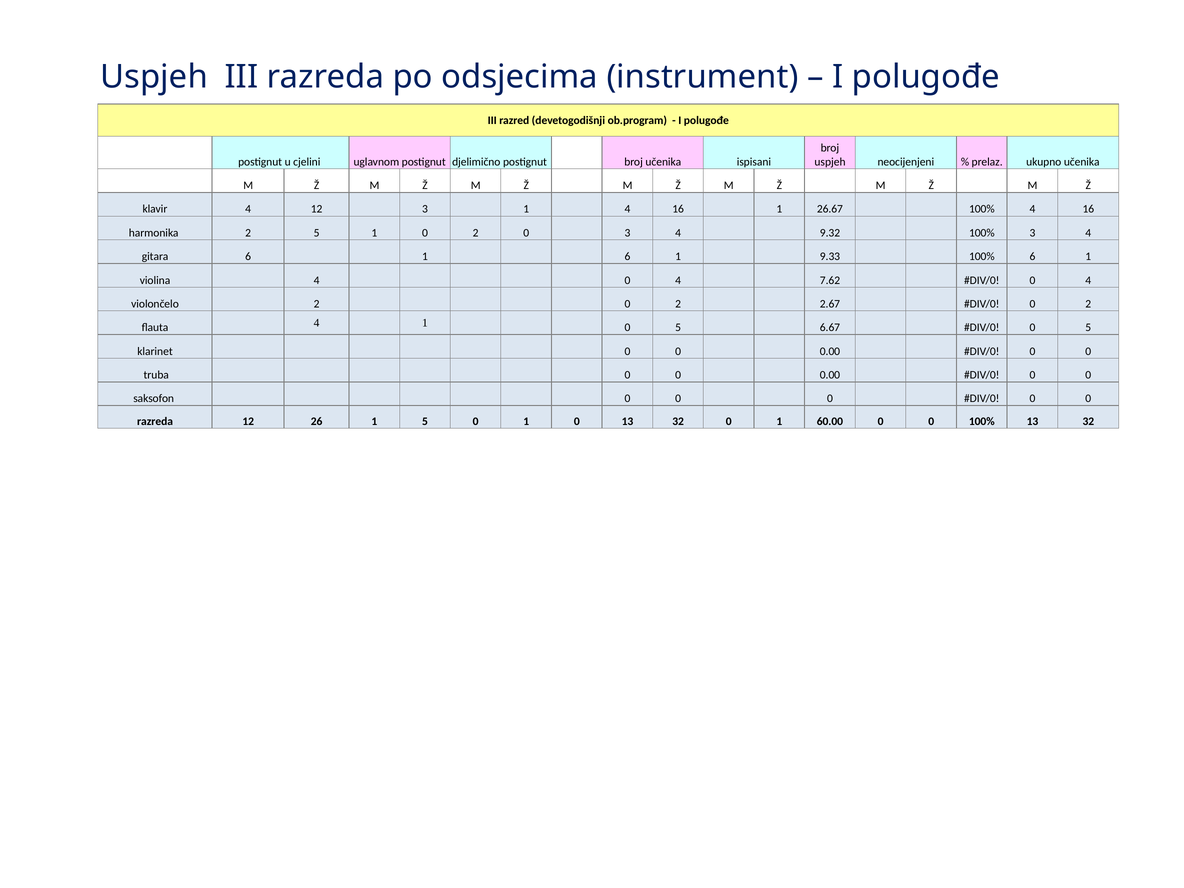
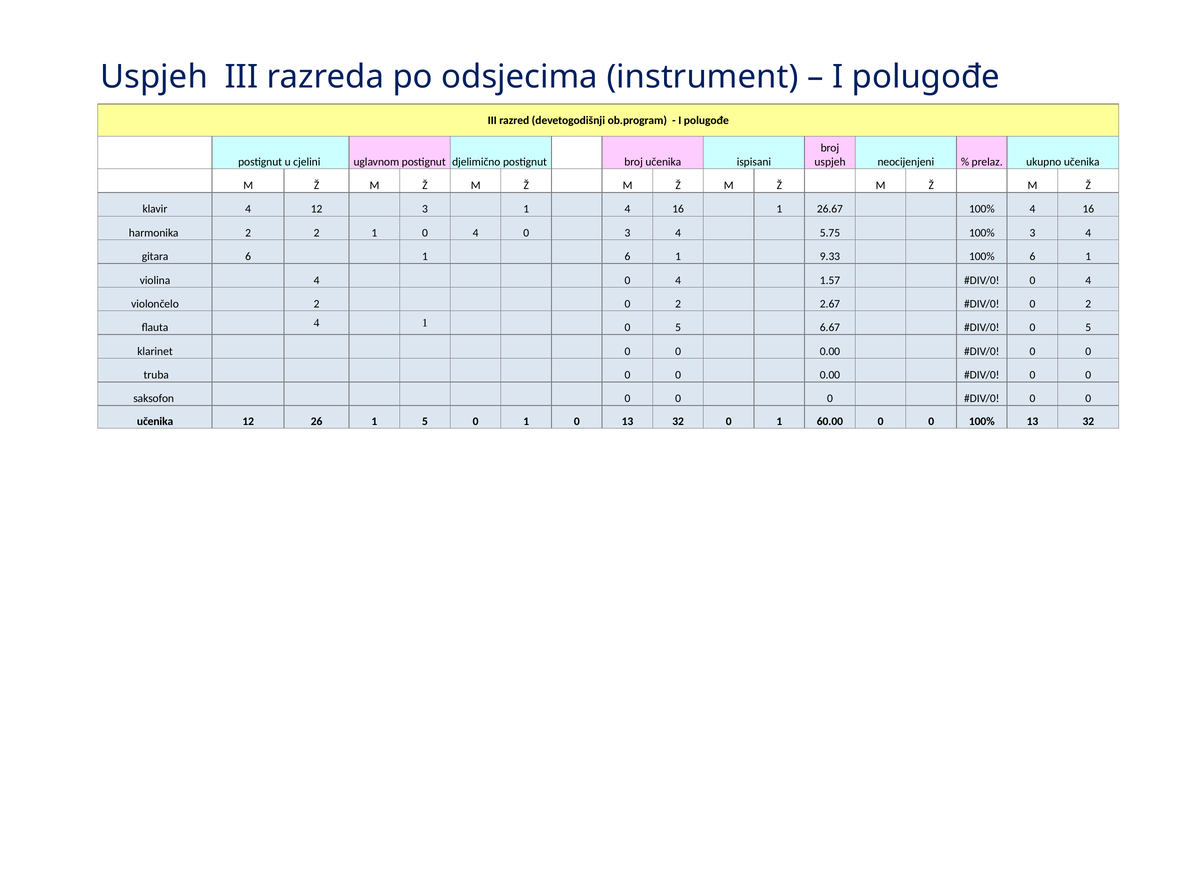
2 5: 5 -> 2
1 0 2: 2 -> 4
9.32: 9.32 -> 5.75
7.62: 7.62 -> 1.57
razreda at (155, 421): razreda -> učenika
